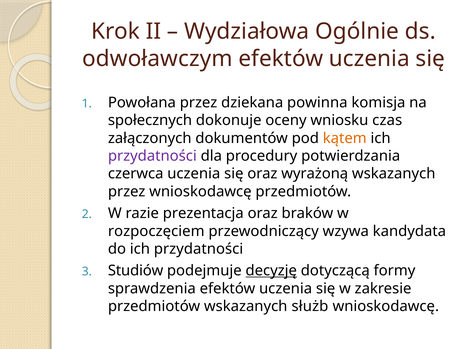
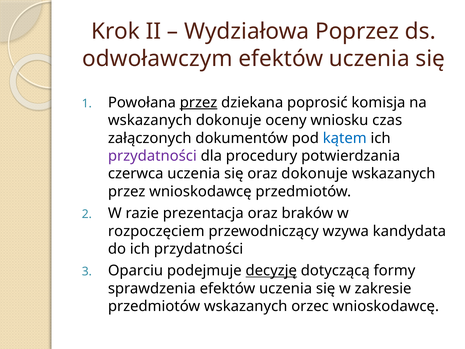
Ogólnie: Ogólnie -> Poprzez
przez at (199, 102) underline: none -> present
powinna: powinna -> poprosić
społecznych at (150, 120): społecznych -> wskazanych
kątem colour: orange -> blue
oraz wyrażoną: wyrażoną -> dokonuje
Studiów: Studiów -> Oparciu
służb: służb -> orzec
